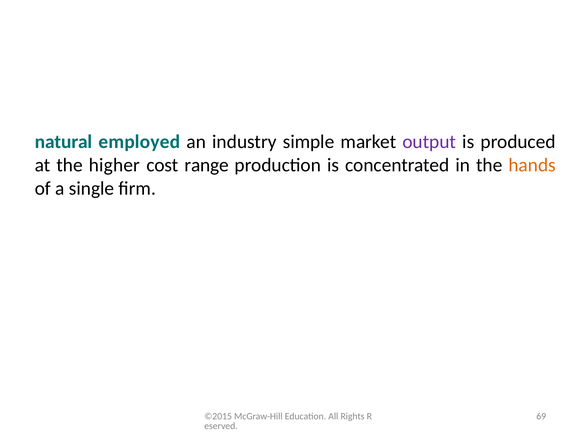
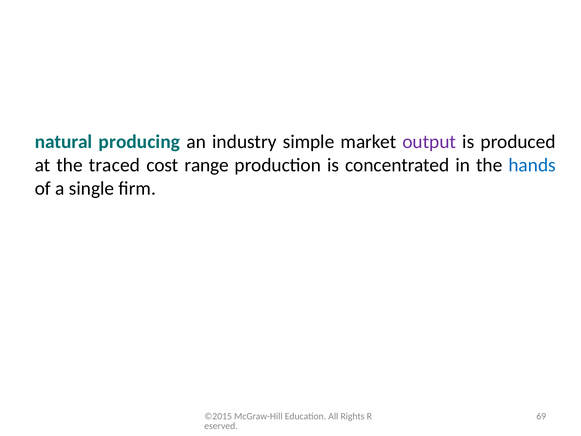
employed: employed -> producing
higher: higher -> traced
hands colour: orange -> blue
